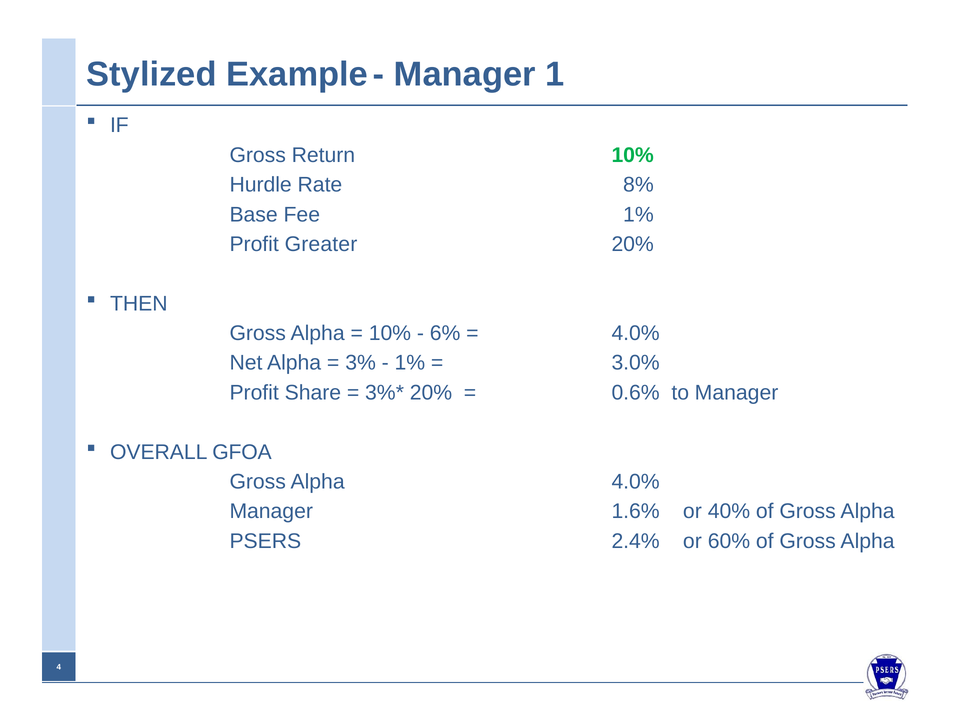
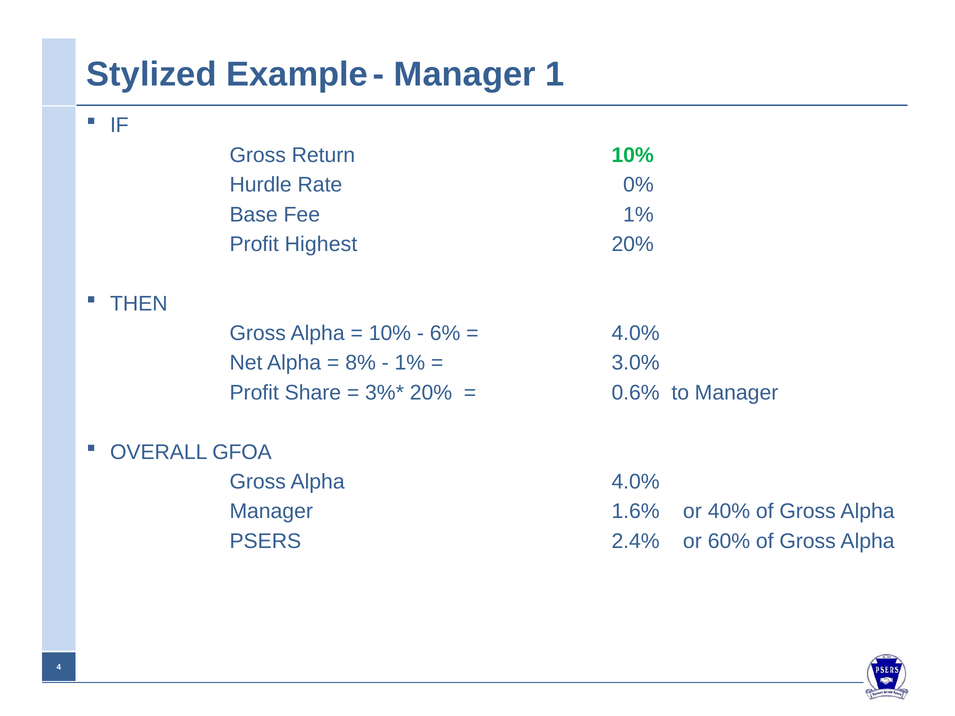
8%: 8% -> 0%
Greater: Greater -> Highest
3%: 3% -> 8%
